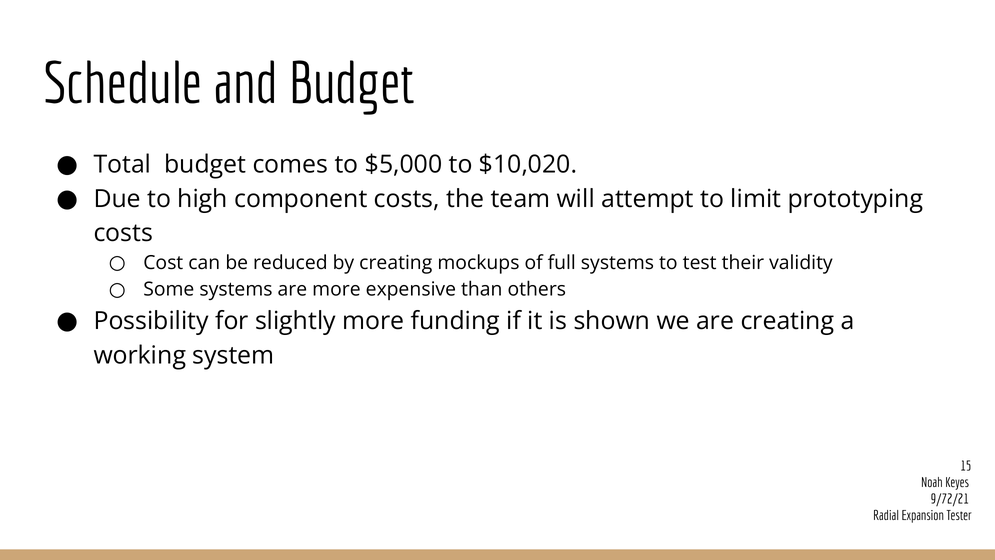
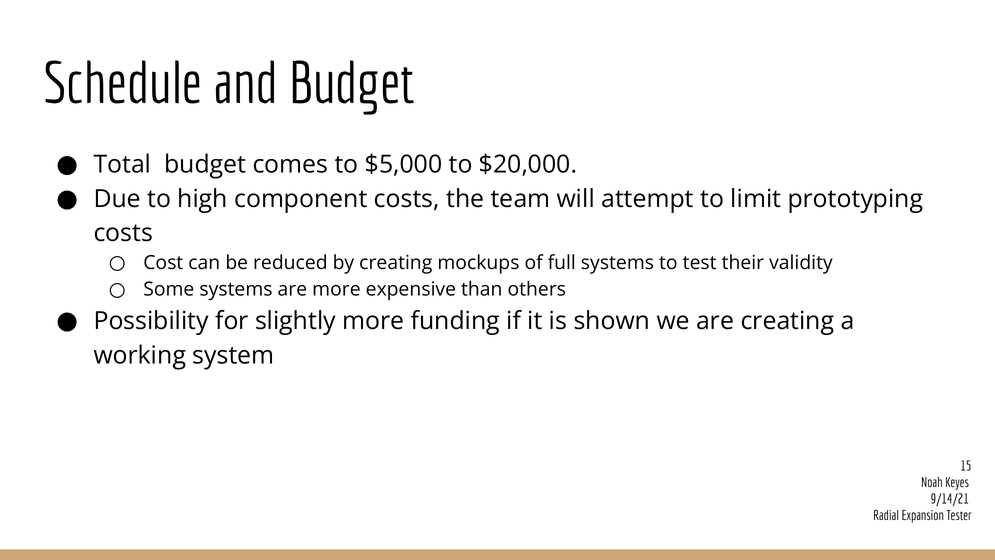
$10,020: $10,020 -> $20,000
9/72/21: 9/72/21 -> 9/14/21
